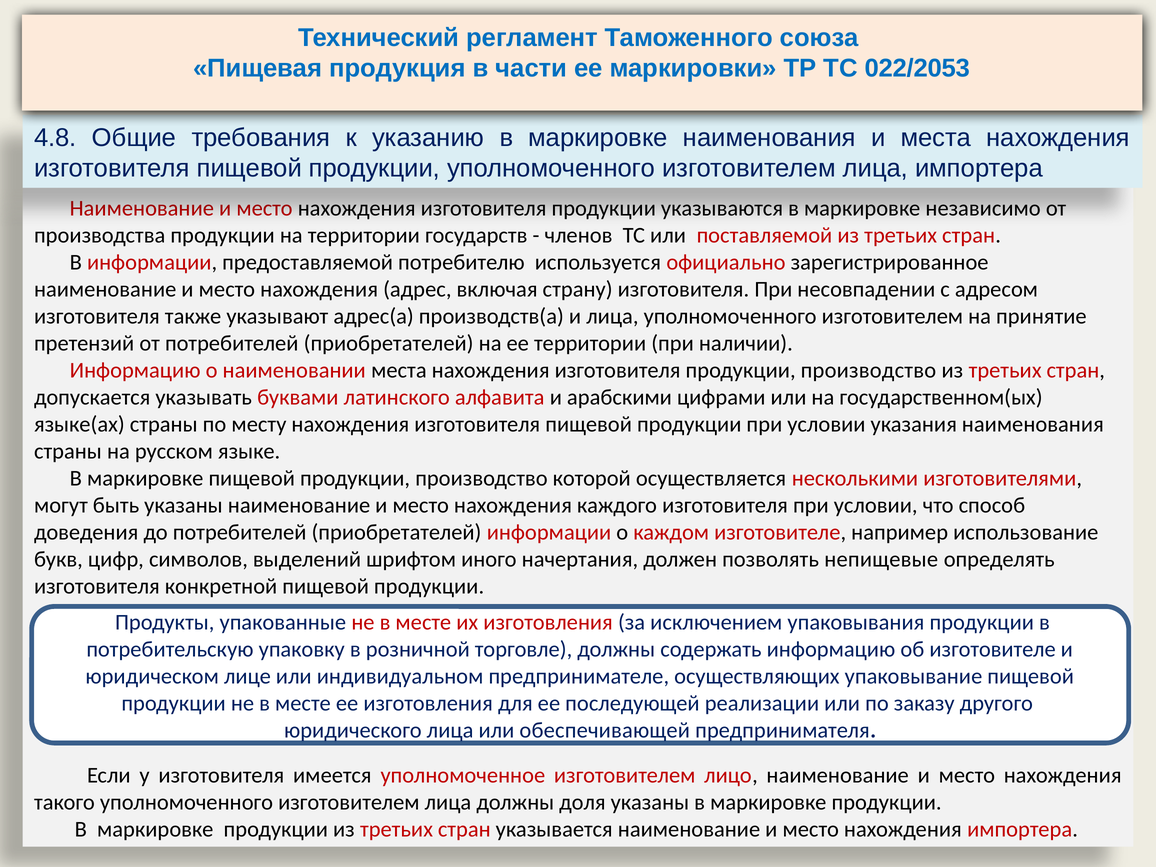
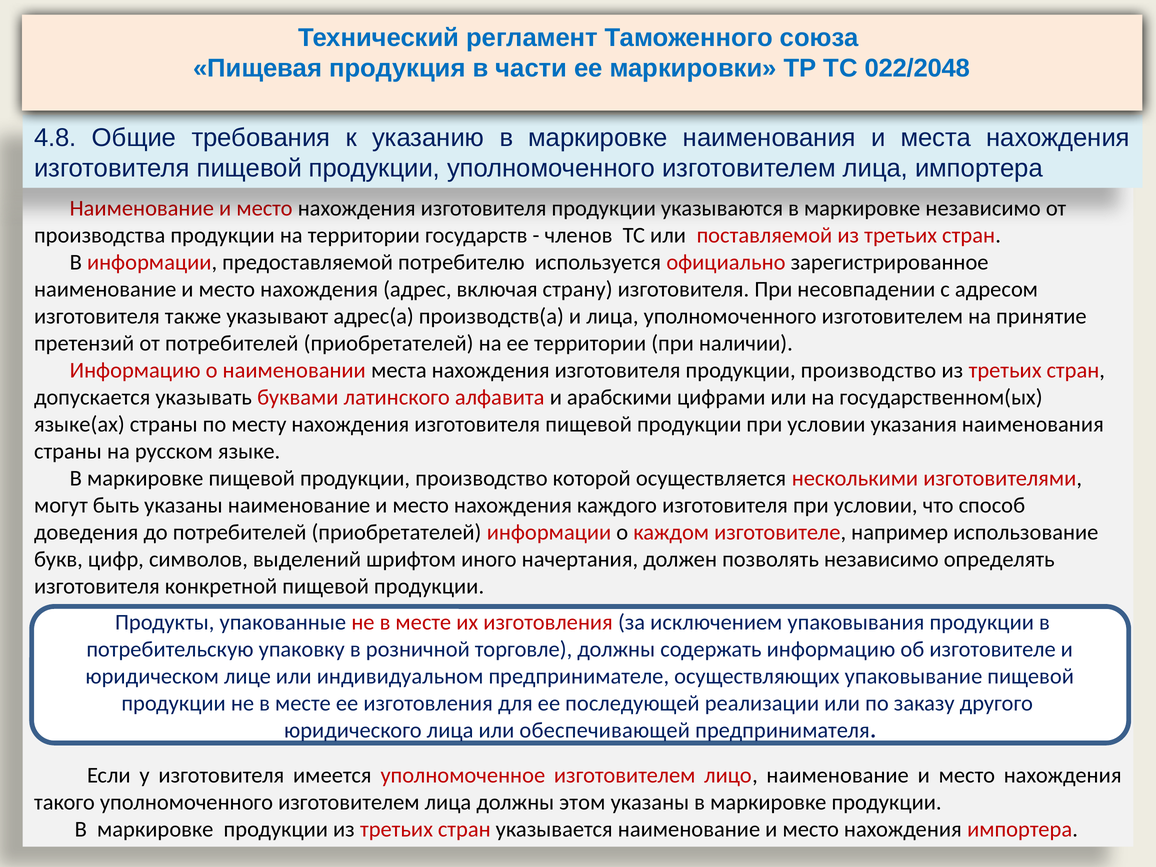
022/2053: 022/2053 -> 022/2048
позволять непищевые: непищевые -> независимо
доля: доля -> этом
